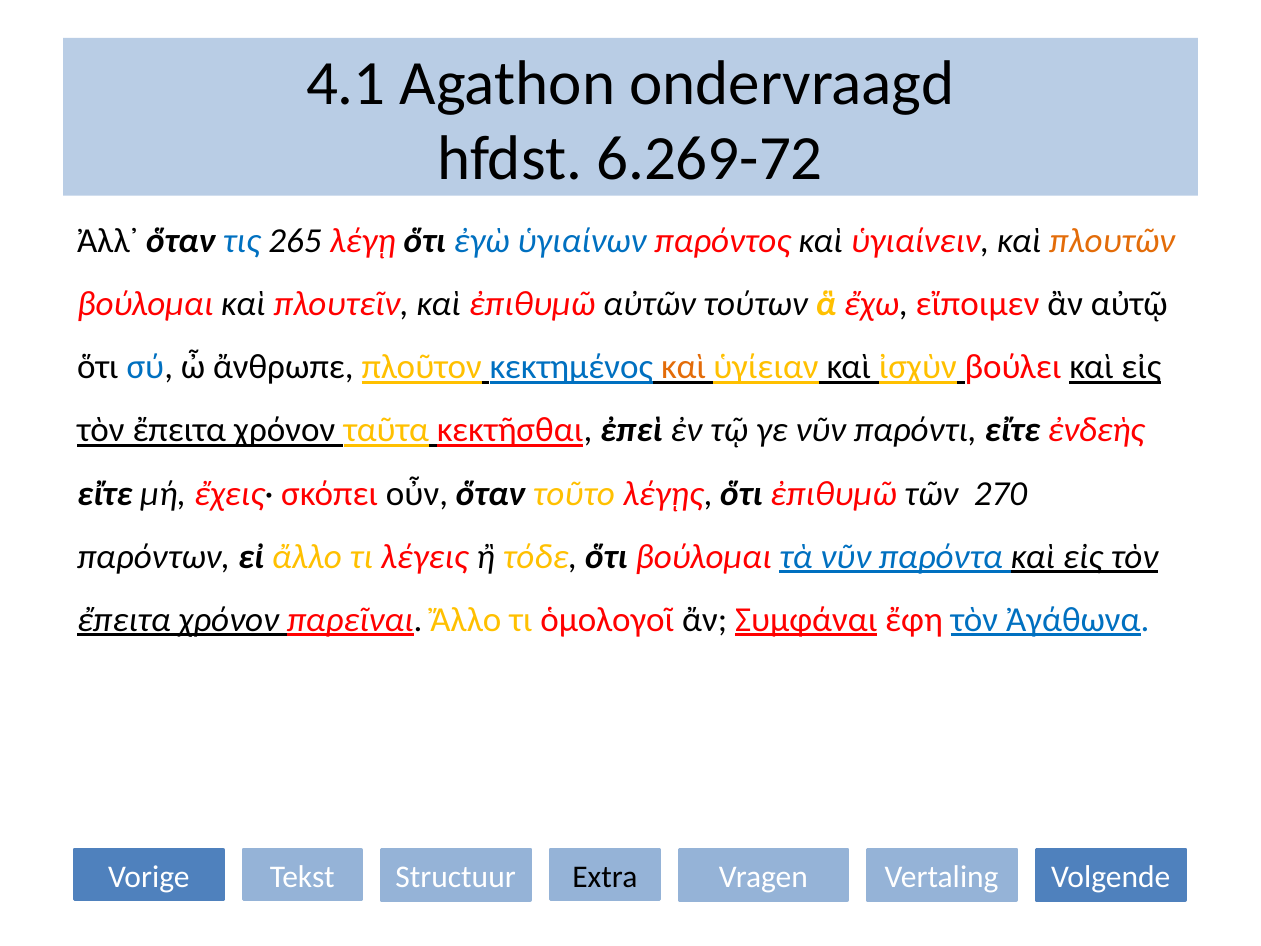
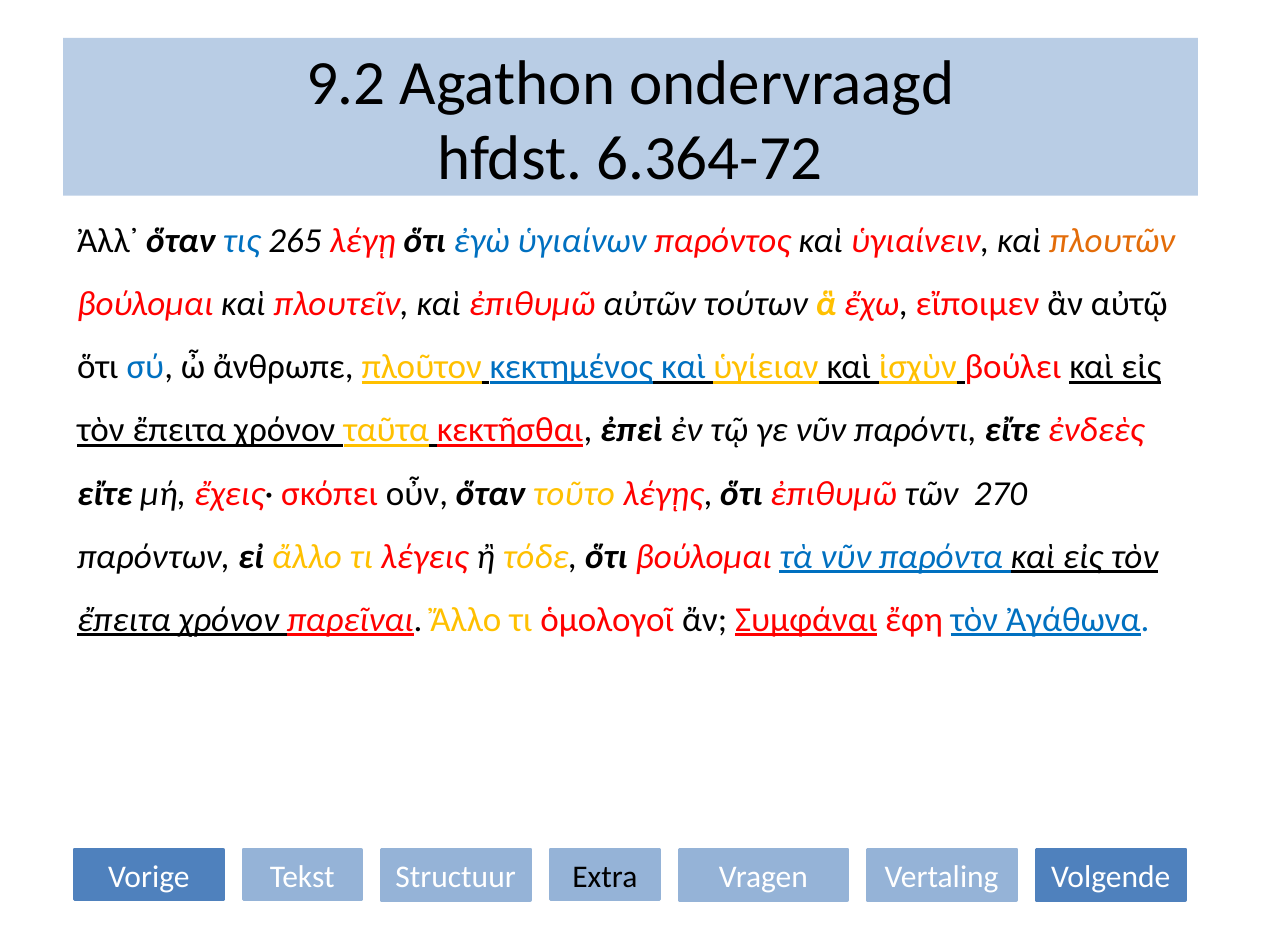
4.1: 4.1 -> 9.2
6.269-72: 6.269-72 -> 6.364-72
καὶ at (683, 367) colour: orange -> blue
ἐνδεὴς: ἐνδεὴς -> ἐνδεὲς
